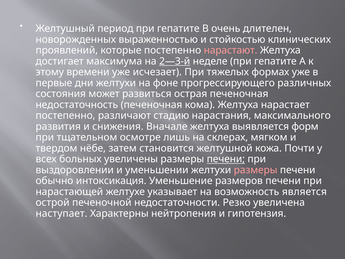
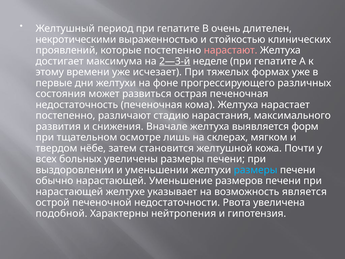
новорожденных: новорожденных -> некротическими
печени at (226, 159) underline: present -> none
размеры at (256, 170) colour: pink -> light blue
обычно интоксикация: интоксикация -> нарастающей
Резко: Резко -> Рвота
наступает: наступает -> подобной
